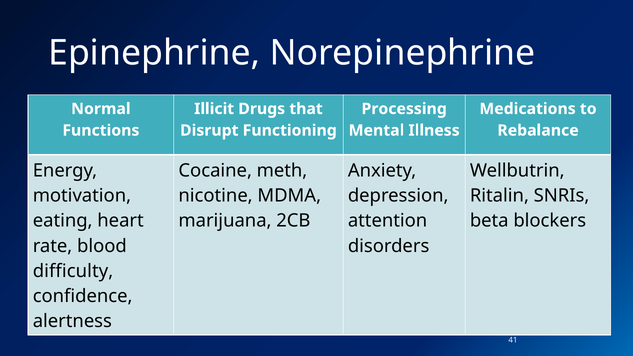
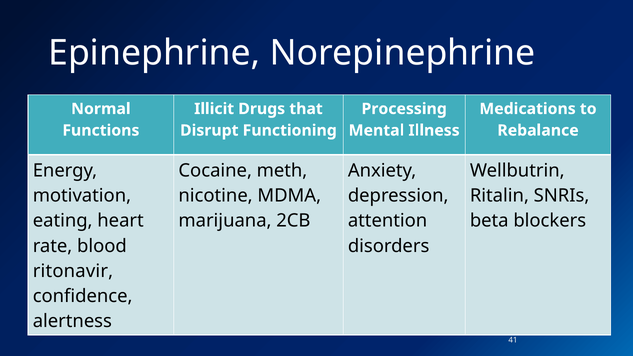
difficulty: difficulty -> ritonavir
